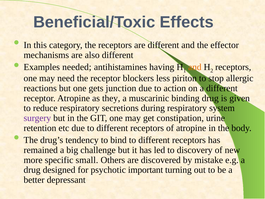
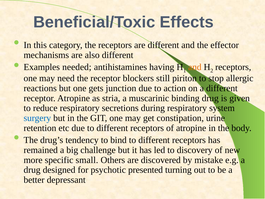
less: less -> still
they: they -> stria
surgery colour: purple -> blue
important: important -> presented
